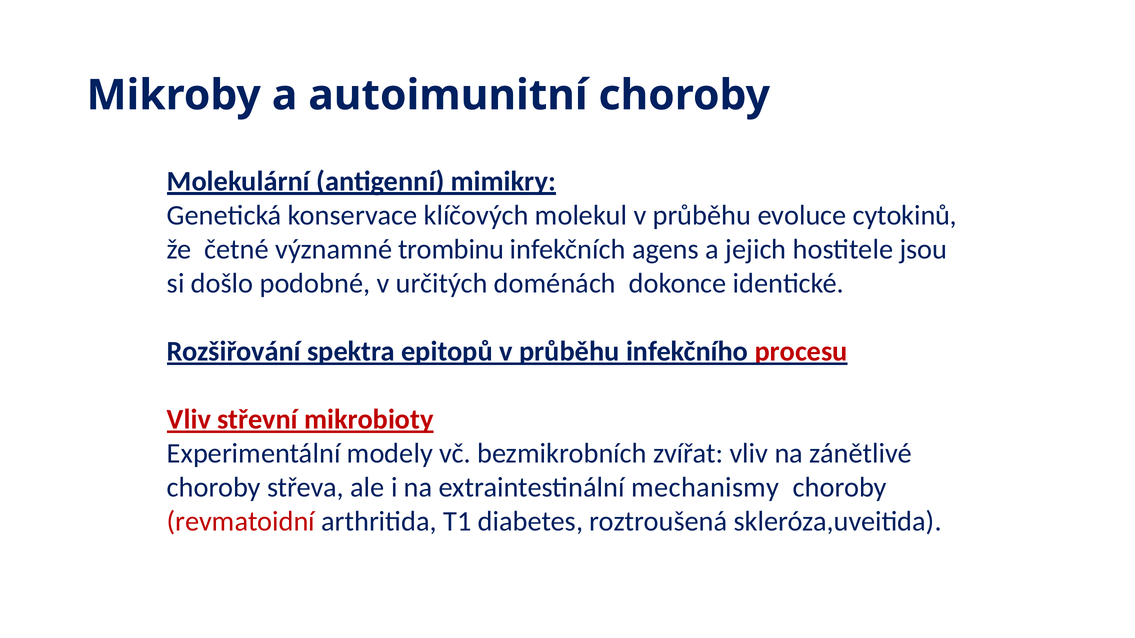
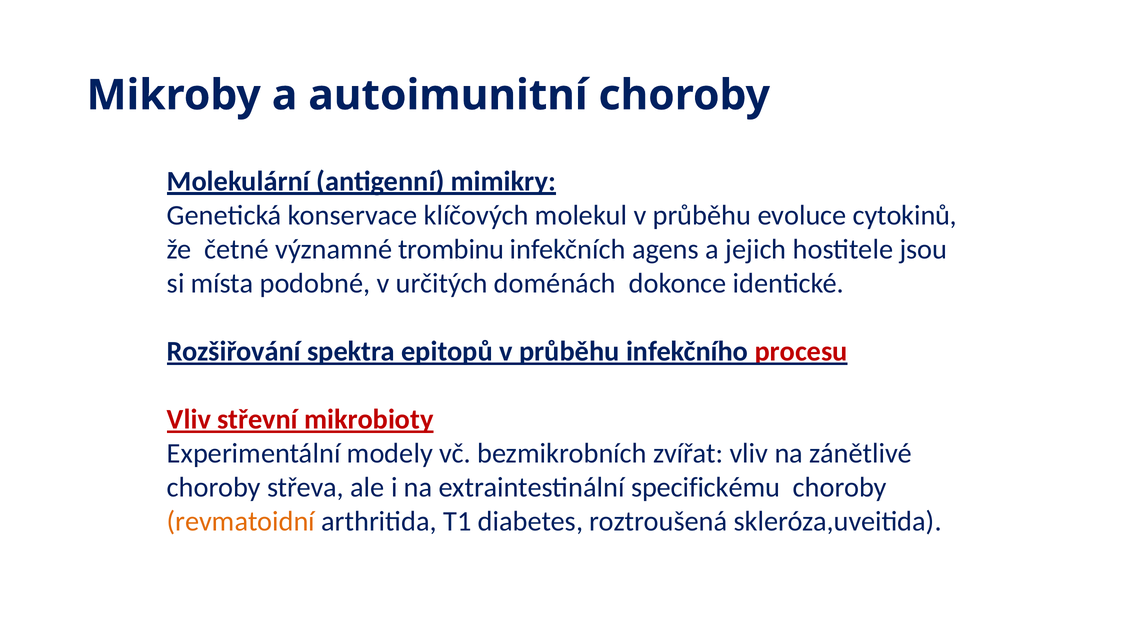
došlo: došlo -> místa
mechanismy: mechanismy -> specifickému
revmatoidní colour: red -> orange
